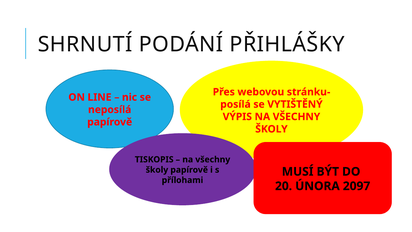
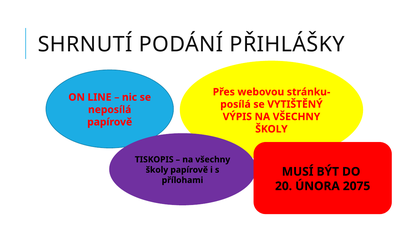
2097: 2097 -> 2075
